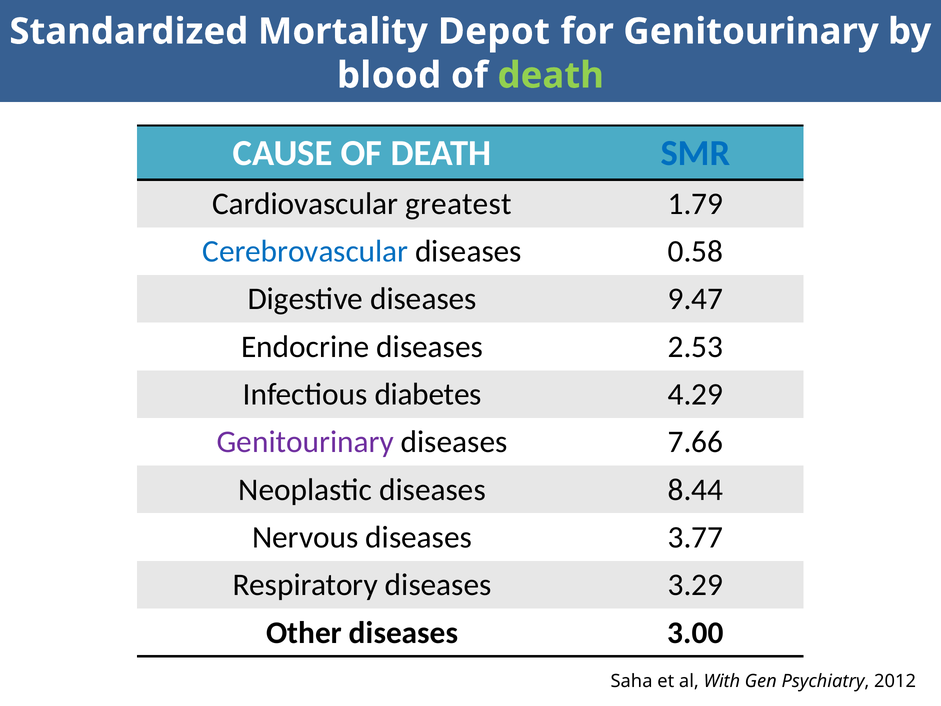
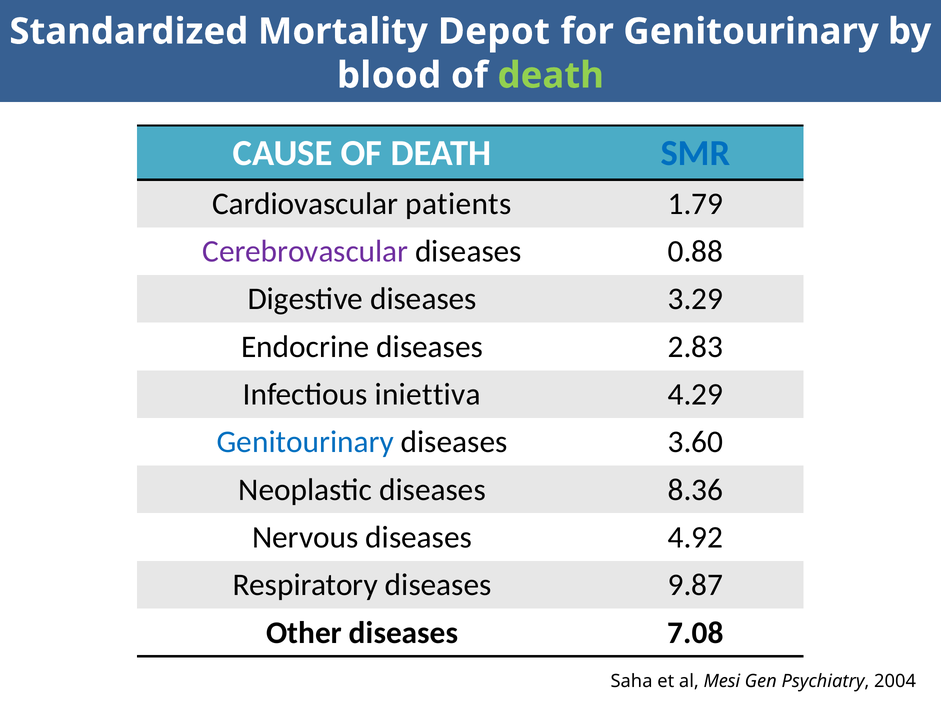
greatest: greatest -> patients
Cerebrovascular colour: blue -> purple
0.58: 0.58 -> 0.88
9.47: 9.47 -> 3.29
2.53: 2.53 -> 2.83
diabetes: diabetes -> iniettiva
Genitourinary at (305, 442) colour: purple -> blue
7.66: 7.66 -> 3.60
8.44: 8.44 -> 8.36
3.77: 3.77 -> 4.92
3.29: 3.29 -> 9.87
3.00: 3.00 -> 7.08
With: With -> Mesi
2012: 2012 -> 2004
